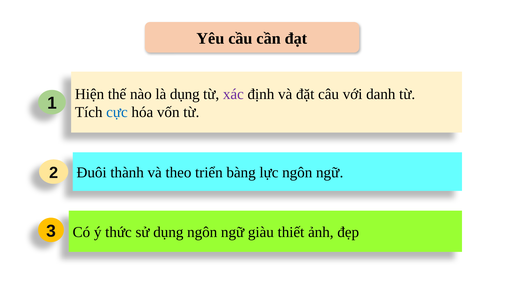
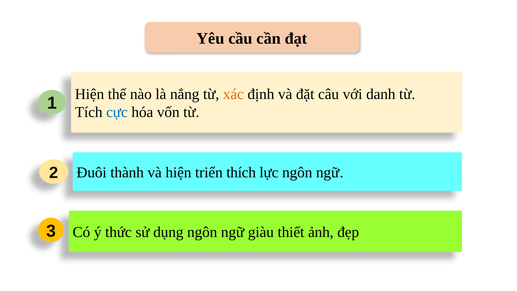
là dụng: dụng -> nắng
xác colour: purple -> orange
và theo: theo -> hiện
bàng: bàng -> thích
